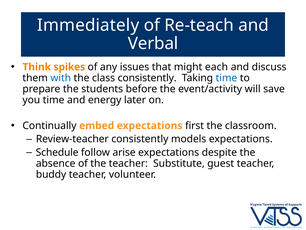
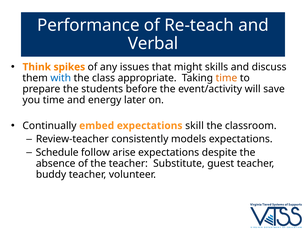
Immediately: Immediately -> Performance
each: each -> skills
class consistently: consistently -> appropriate
time at (226, 78) colour: blue -> orange
first: first -> skill
